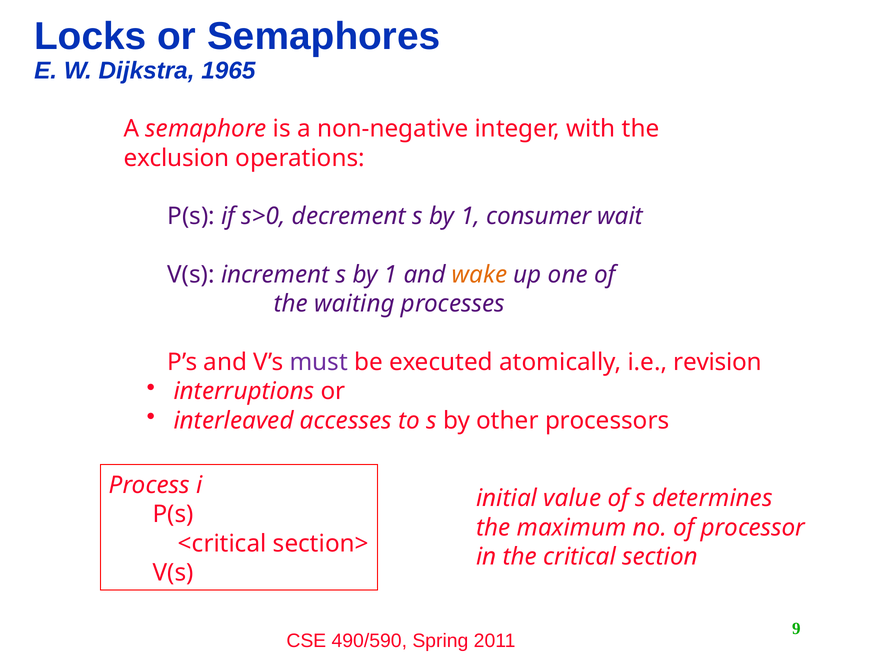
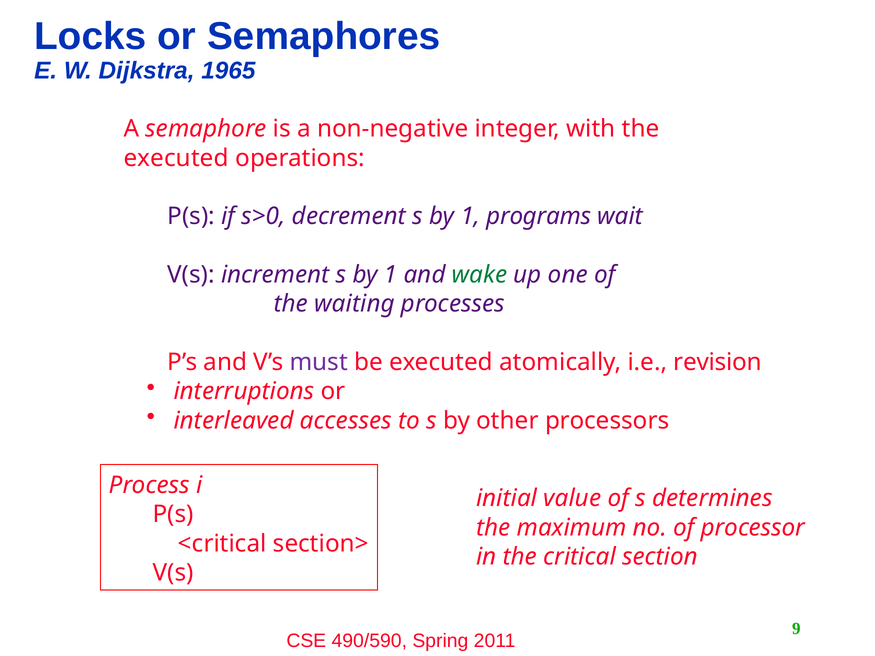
exclusion at (176, 158): exclusion -> executed
consumer: consumer -> programs
wake colour: orange -> green
